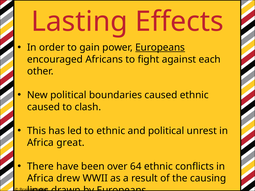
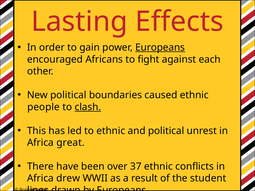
caused at (44, 107): caused -> people
clash underline: none -> present
64: 64 -> 37
causing: causing -> student
